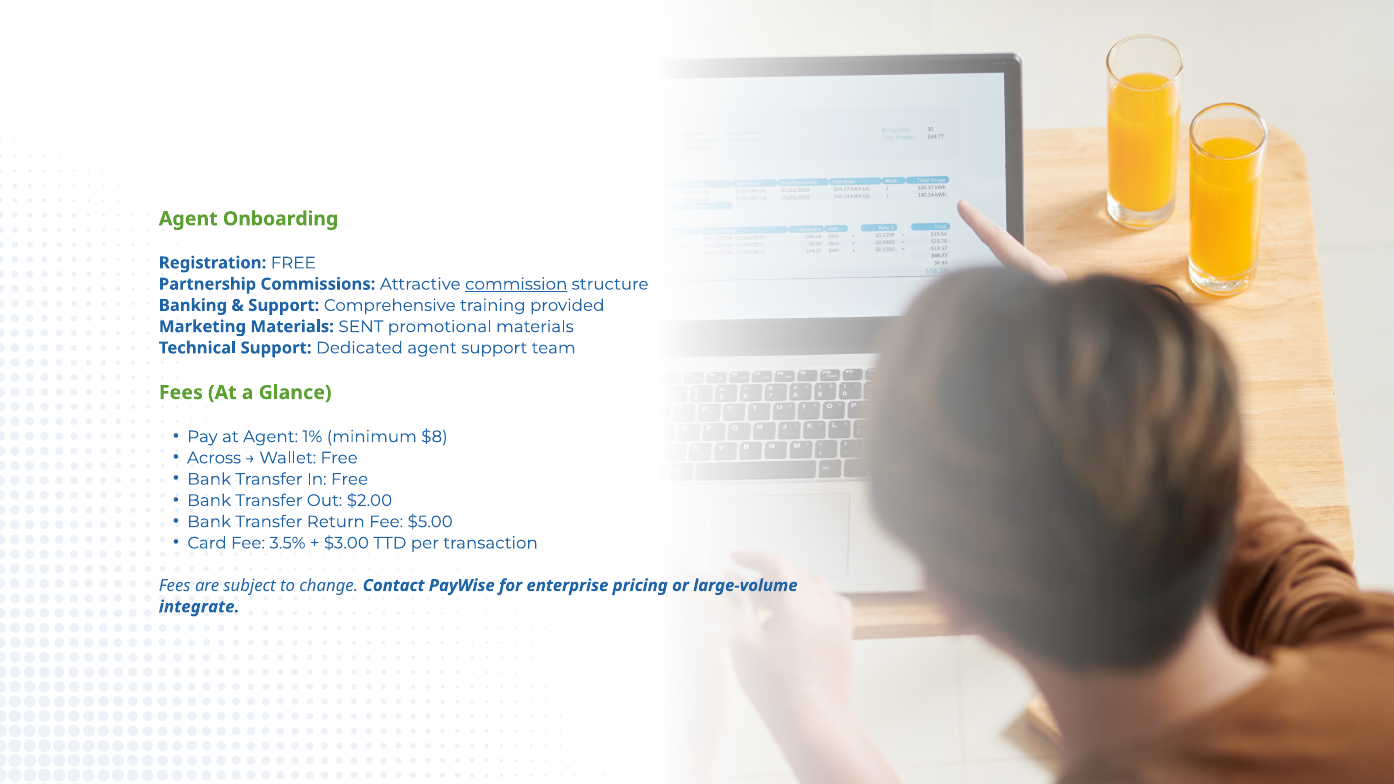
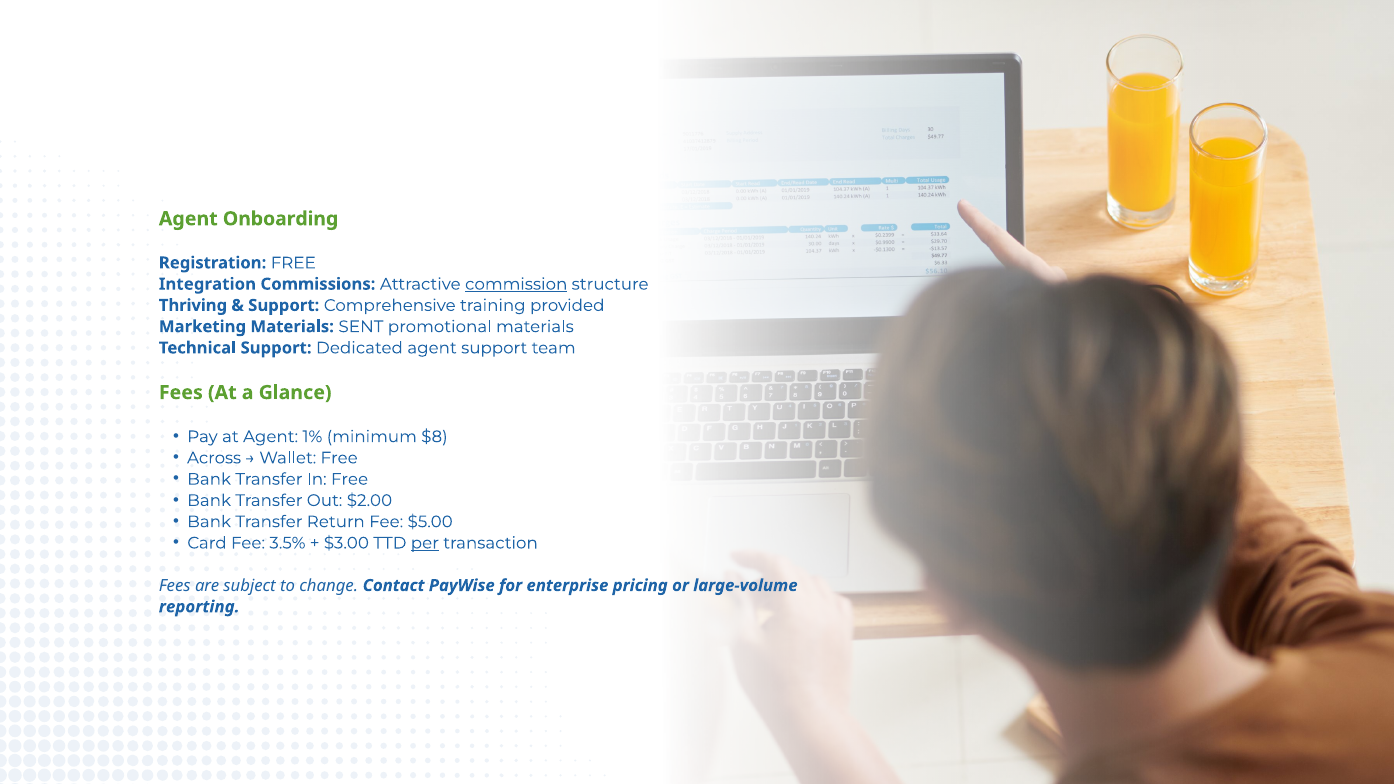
Partnership: Partnership -> Integration
Banking: Banking -> Thriving
per underline: none -> present
integrate: integrate -> reporting
